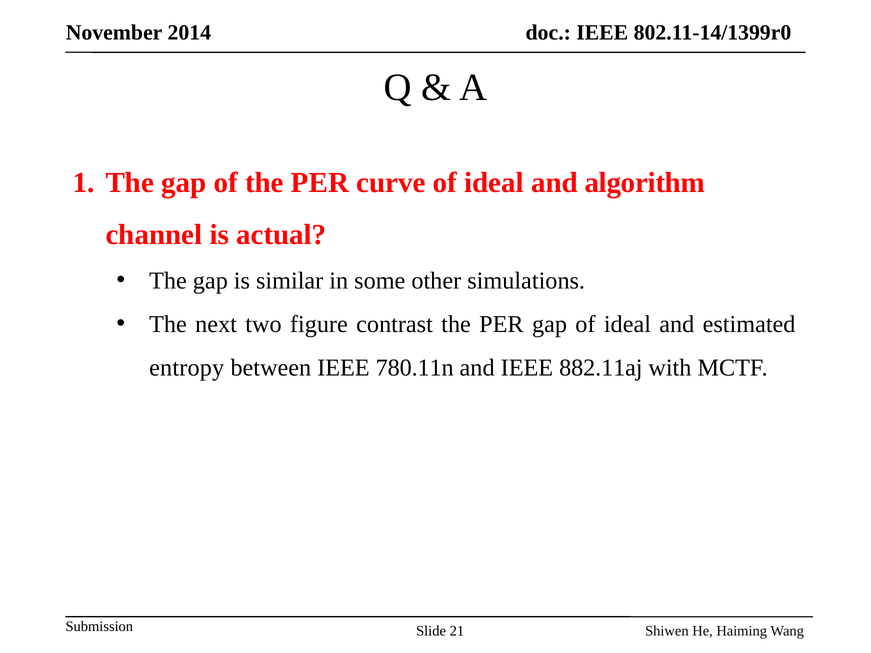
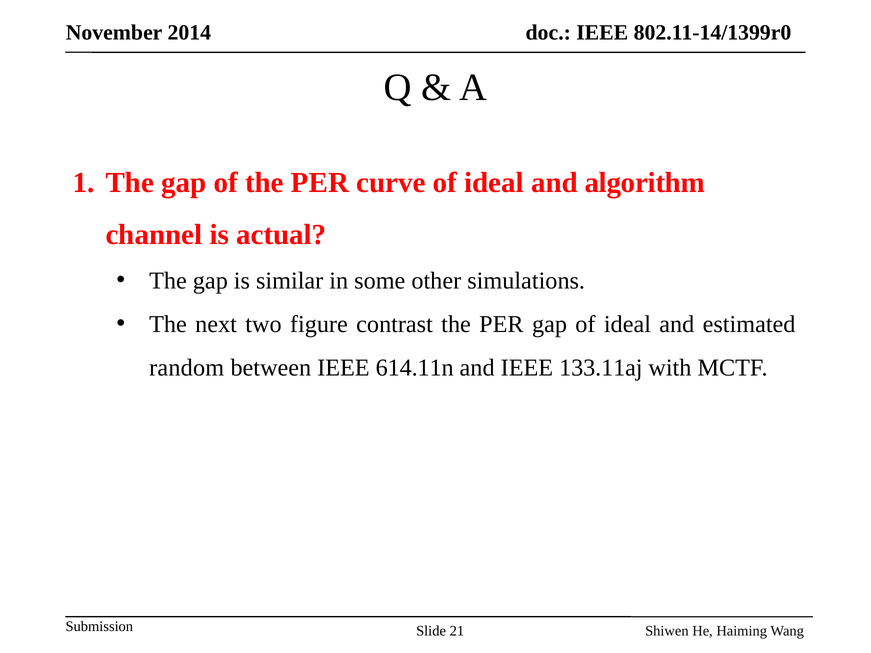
entropy: entropy -> random
780.11n: 780.11n -> 614.11n
882.11aj: 882.11aj -> 133.11aj
